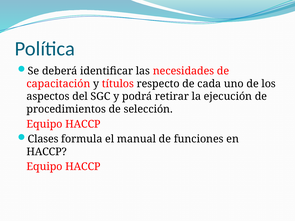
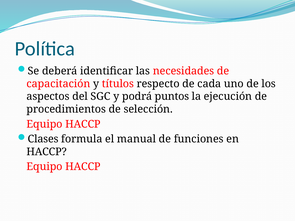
retirar: retirar -> puntos
